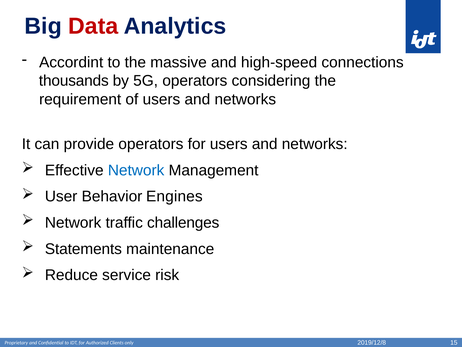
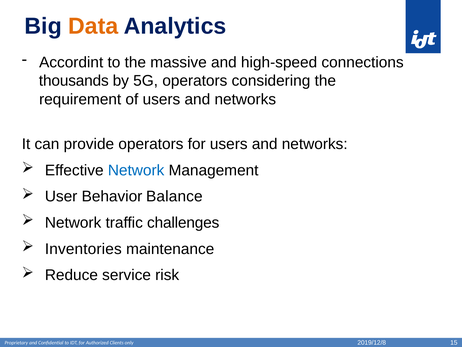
Data colour: red -> orange
Engines: Engines -> Balance
Statements: Statements -> Inventories
